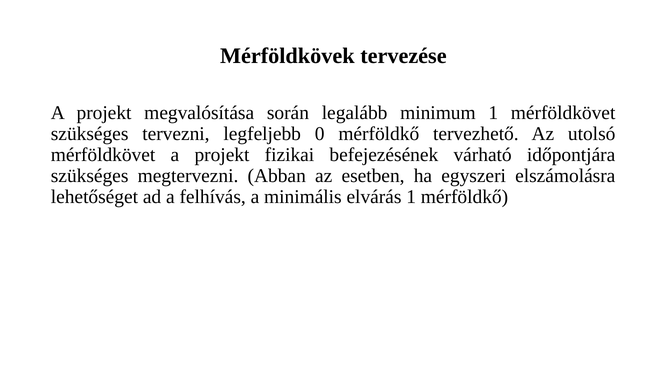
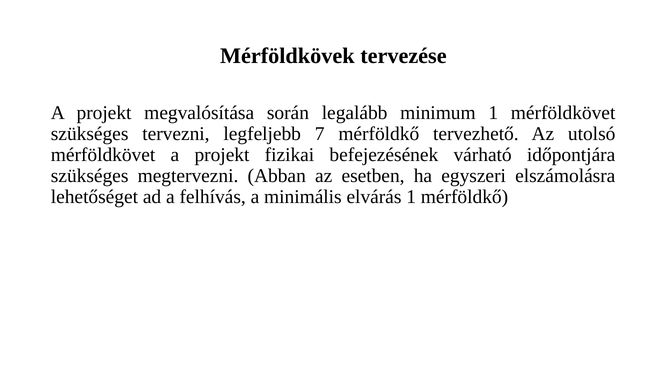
0: 0 -> 7
